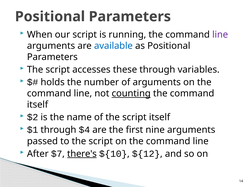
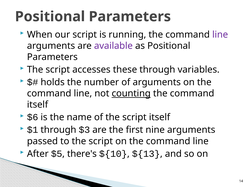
available colour: blue -> purple
$2: $2 -> $6
$4: $4 -> $3
$7: $7 -> $5
there's underline: present -> none
${12: ${12 -> ${13
